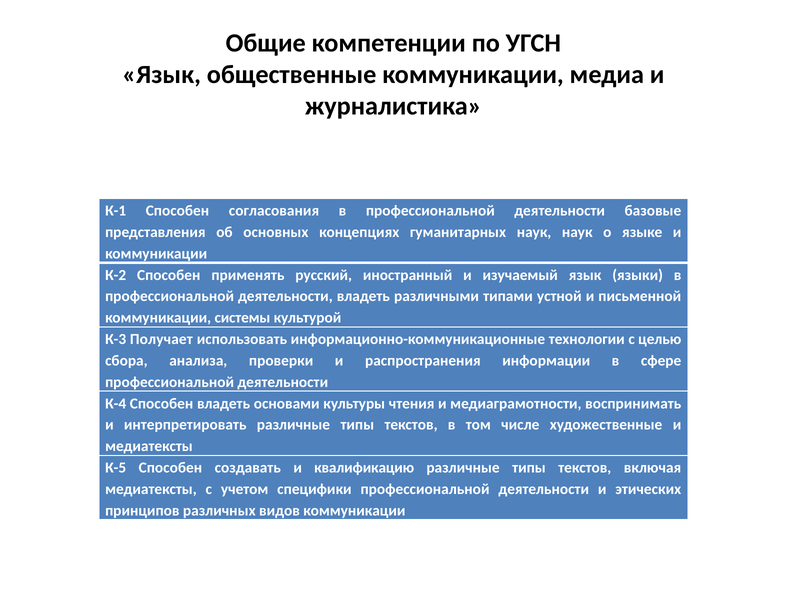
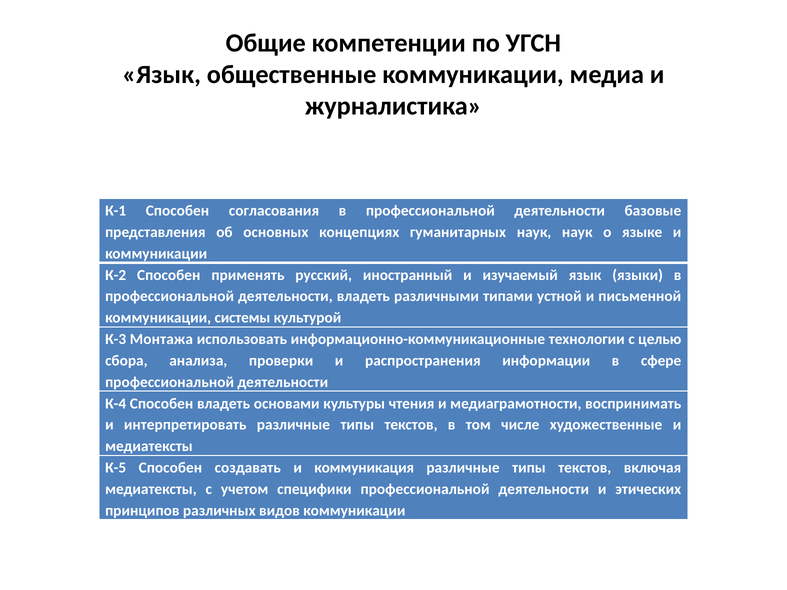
Получает: Получает -> Монтажа
квалификацию: квалификацию -> коммуникация
